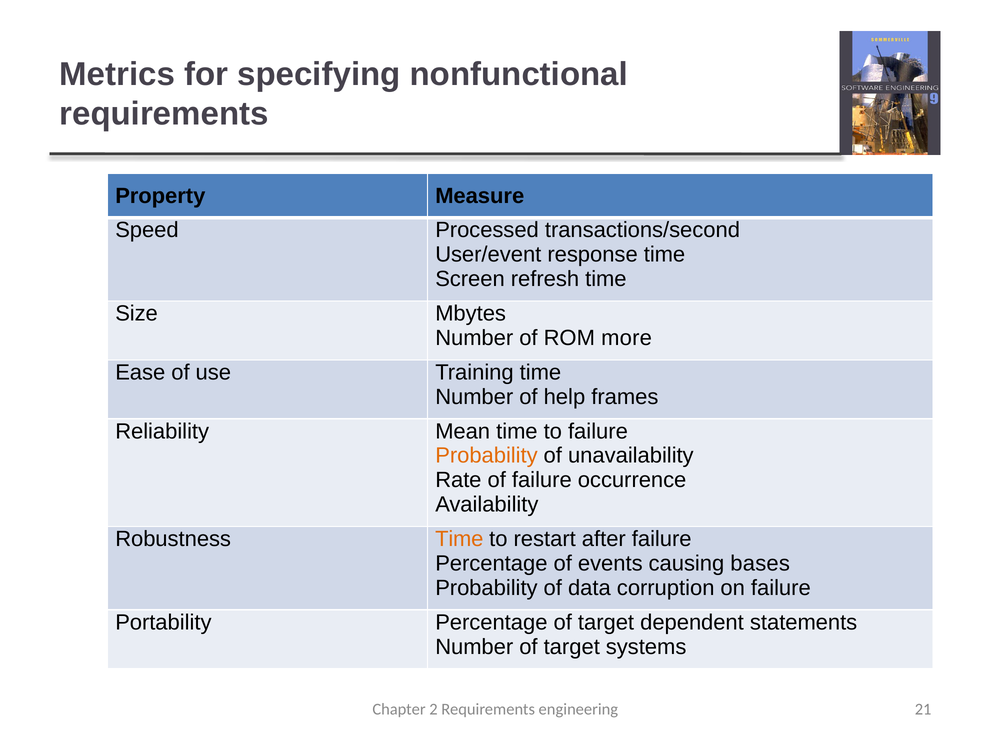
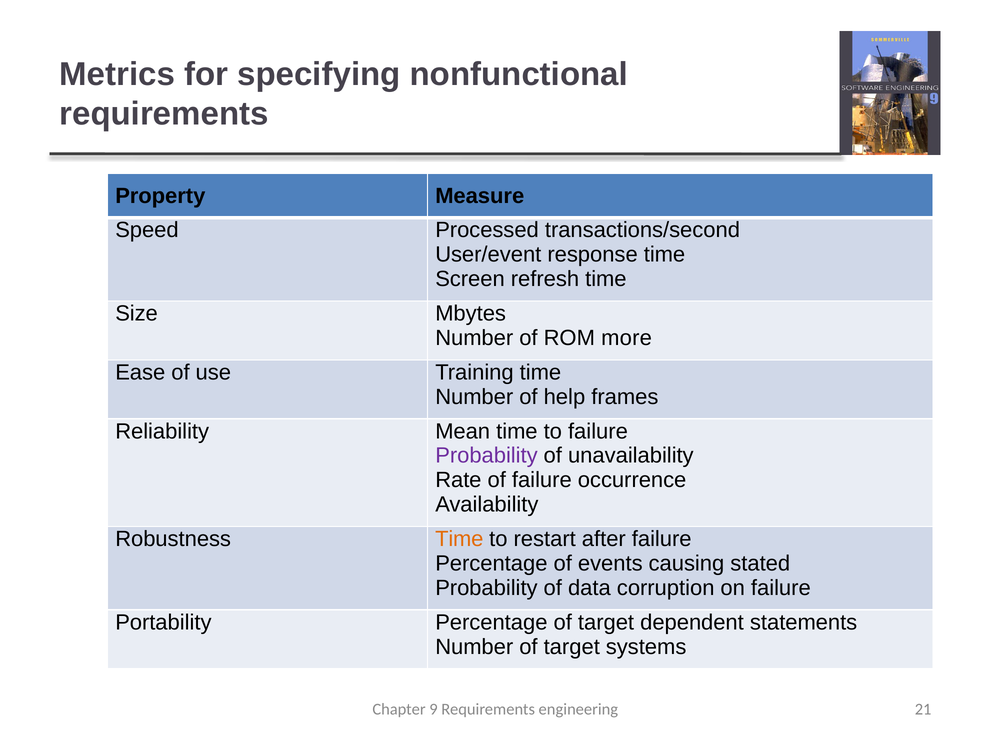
Probability at (486, 456) colour: orange -> purple
bases: bases -> stated
2: 2 -> 9
